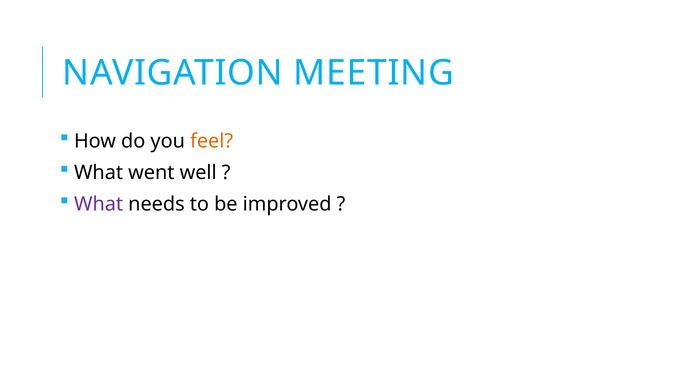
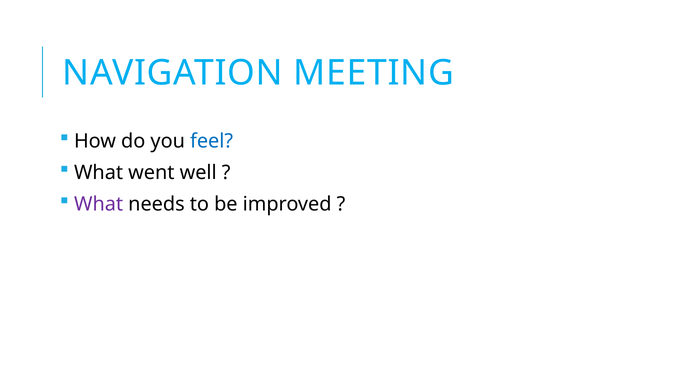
feel colour: orange -> blue
